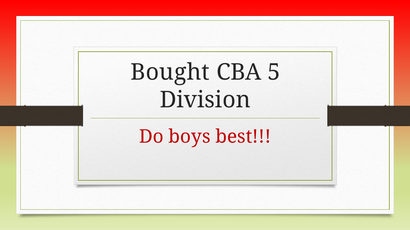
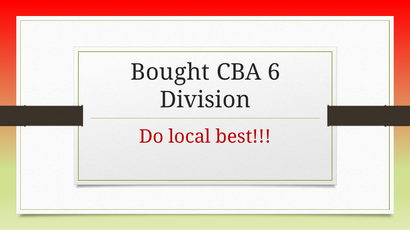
5: 5 -> 6
boys: boys -> local
